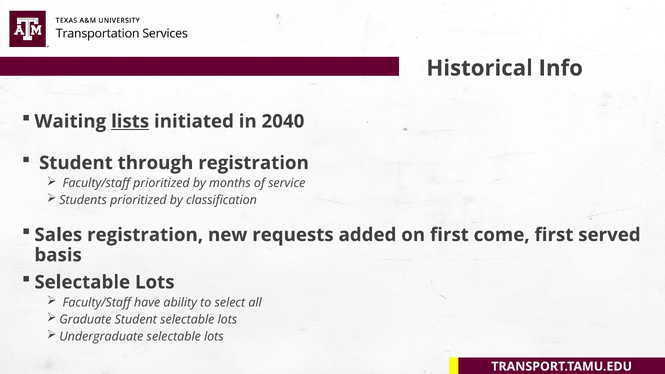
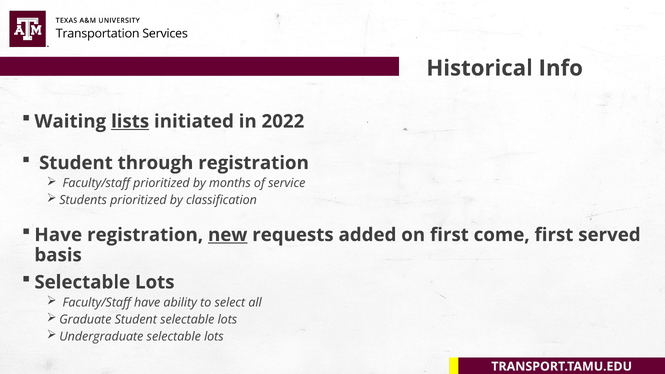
2040: 2040 -> 2022
Sales at (58, 235): Sales -> Have
new underline: none -> present
